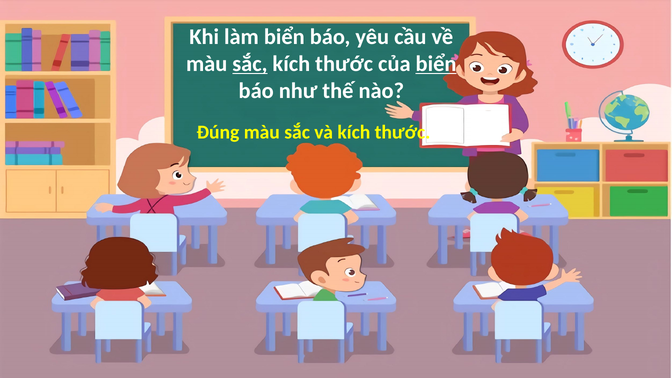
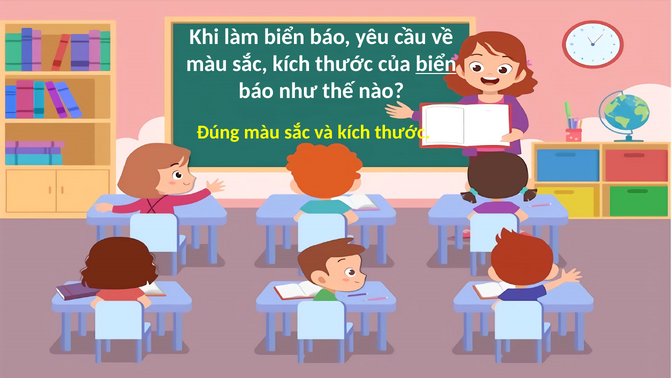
sắc at (250, 64) underline: present -> none
